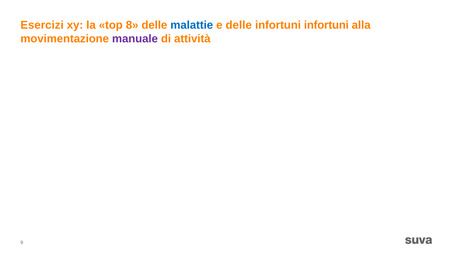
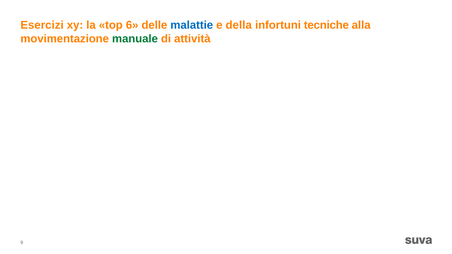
8: 8 -> 6
e delle: delle -> della
infortuni infortuni: infortuni -> tecniche
manuale colour: purple -> green
